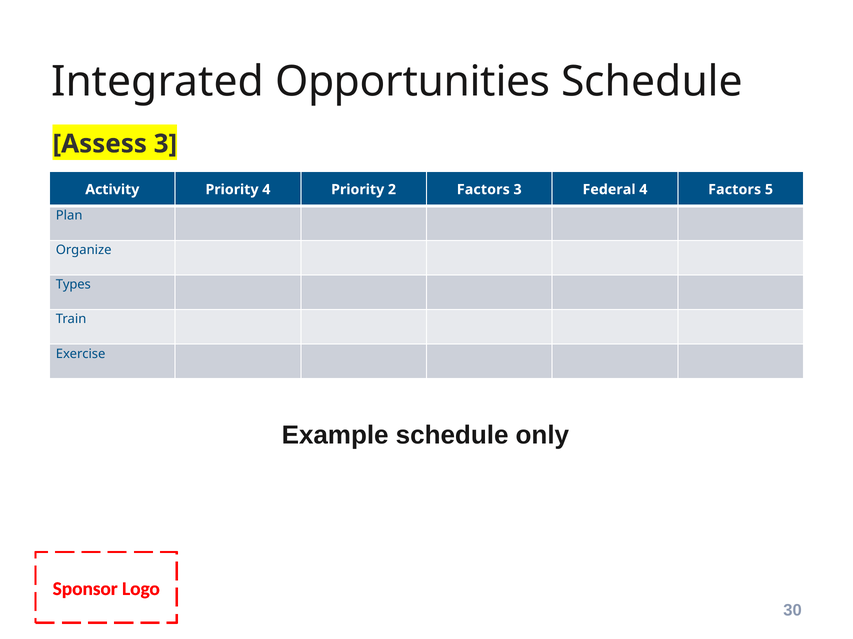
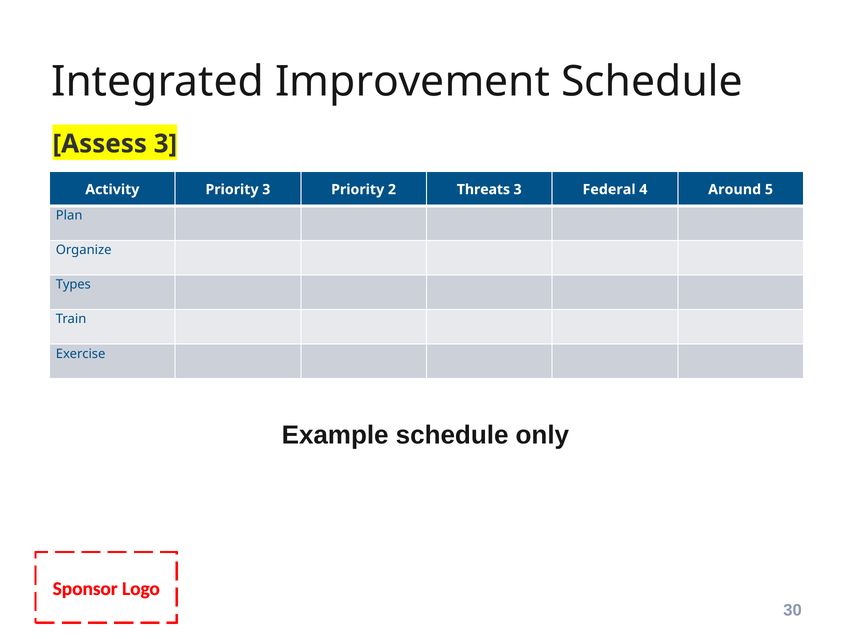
Opportunities: Opportunities -> Improvement
Priority 4: 4 -> 3
2 Factors: Factors -> Threats
4 Factors: Factors -> Around
